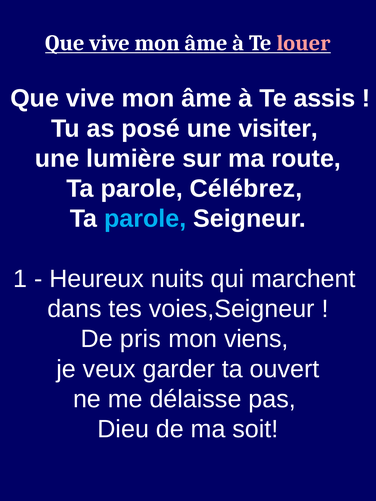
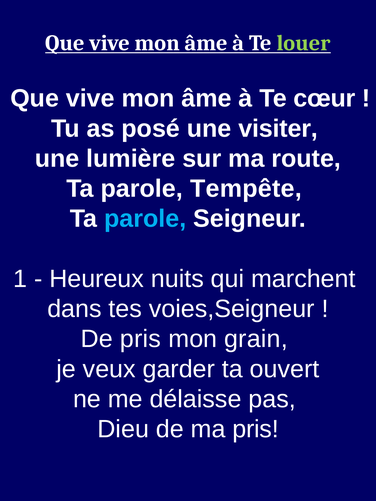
louer colour: pink -> light green
assis: assis -> cœur
Célébrez: Célébrez -> Tempête
viens: viens -> grain
ma soit: soit -> pris
